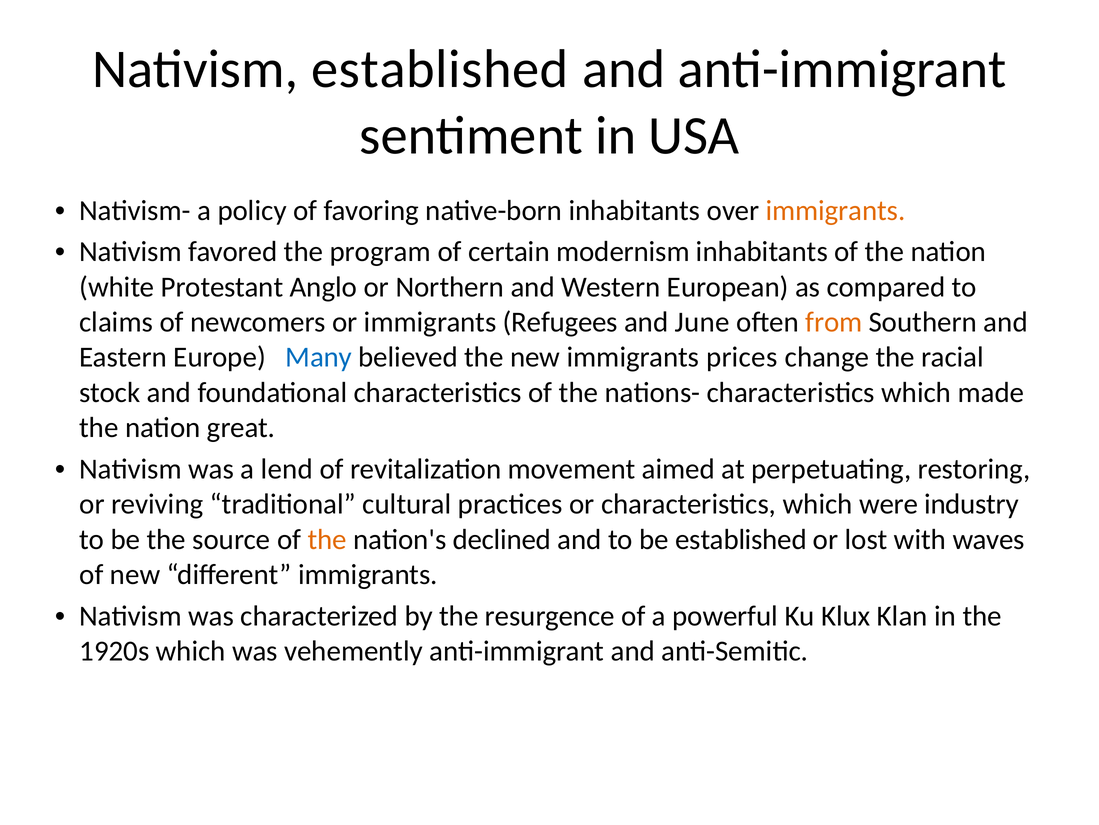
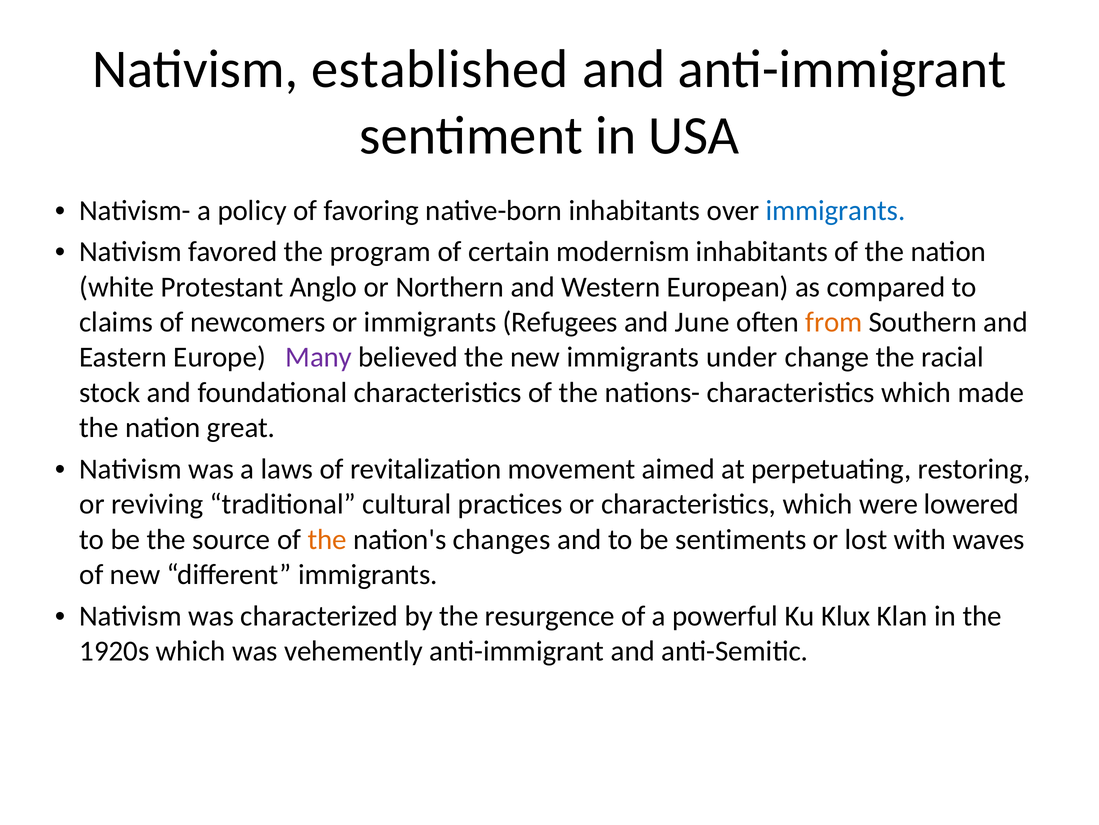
immigrants at (836, 210) colour: orange -> blue
Many colour: blue -> purple
prices: prices -> under
lend: lend -> laws
industry: industry -> lowered
declined: declined -> changes
be established: established -> sentiments
